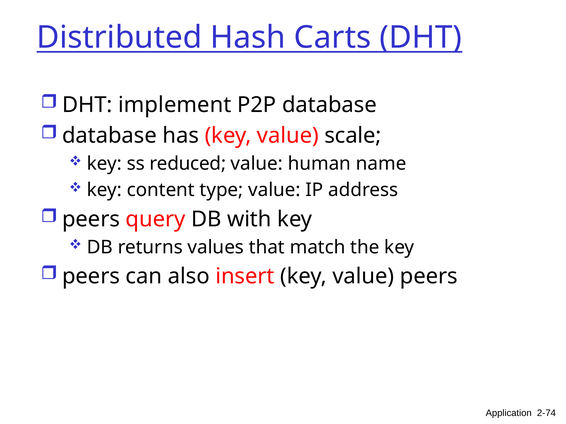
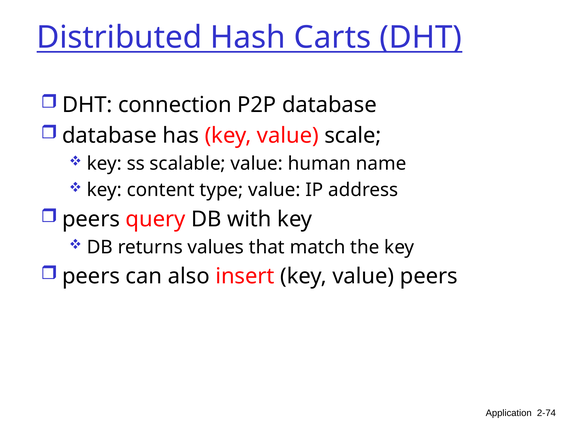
implement: implement -> connection
reduced: reduced -> scalable
